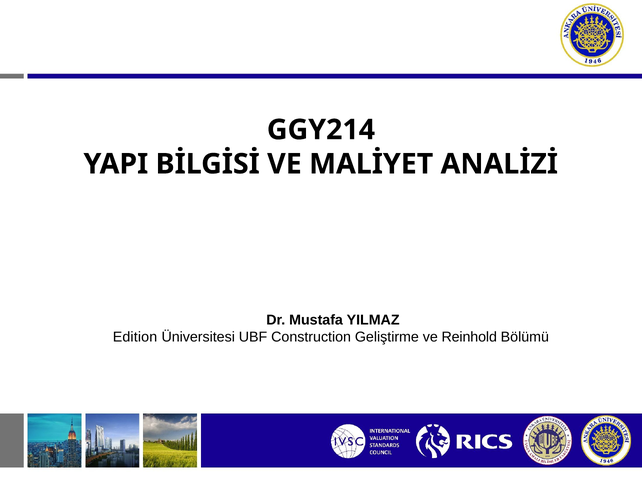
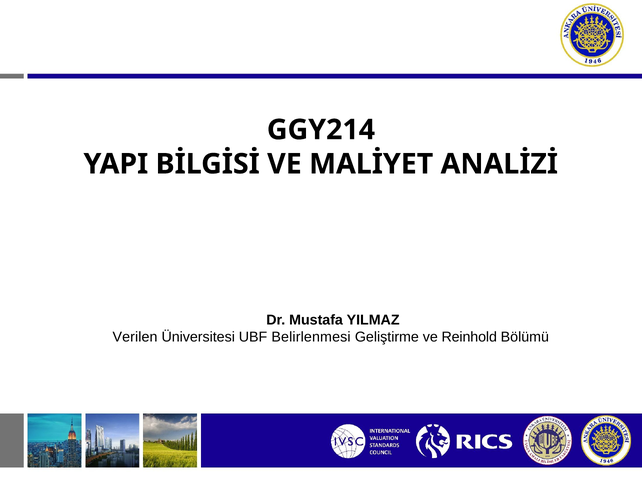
Edition: Edition -> Verilen
Construction: Construction -> Belirlenmesi
